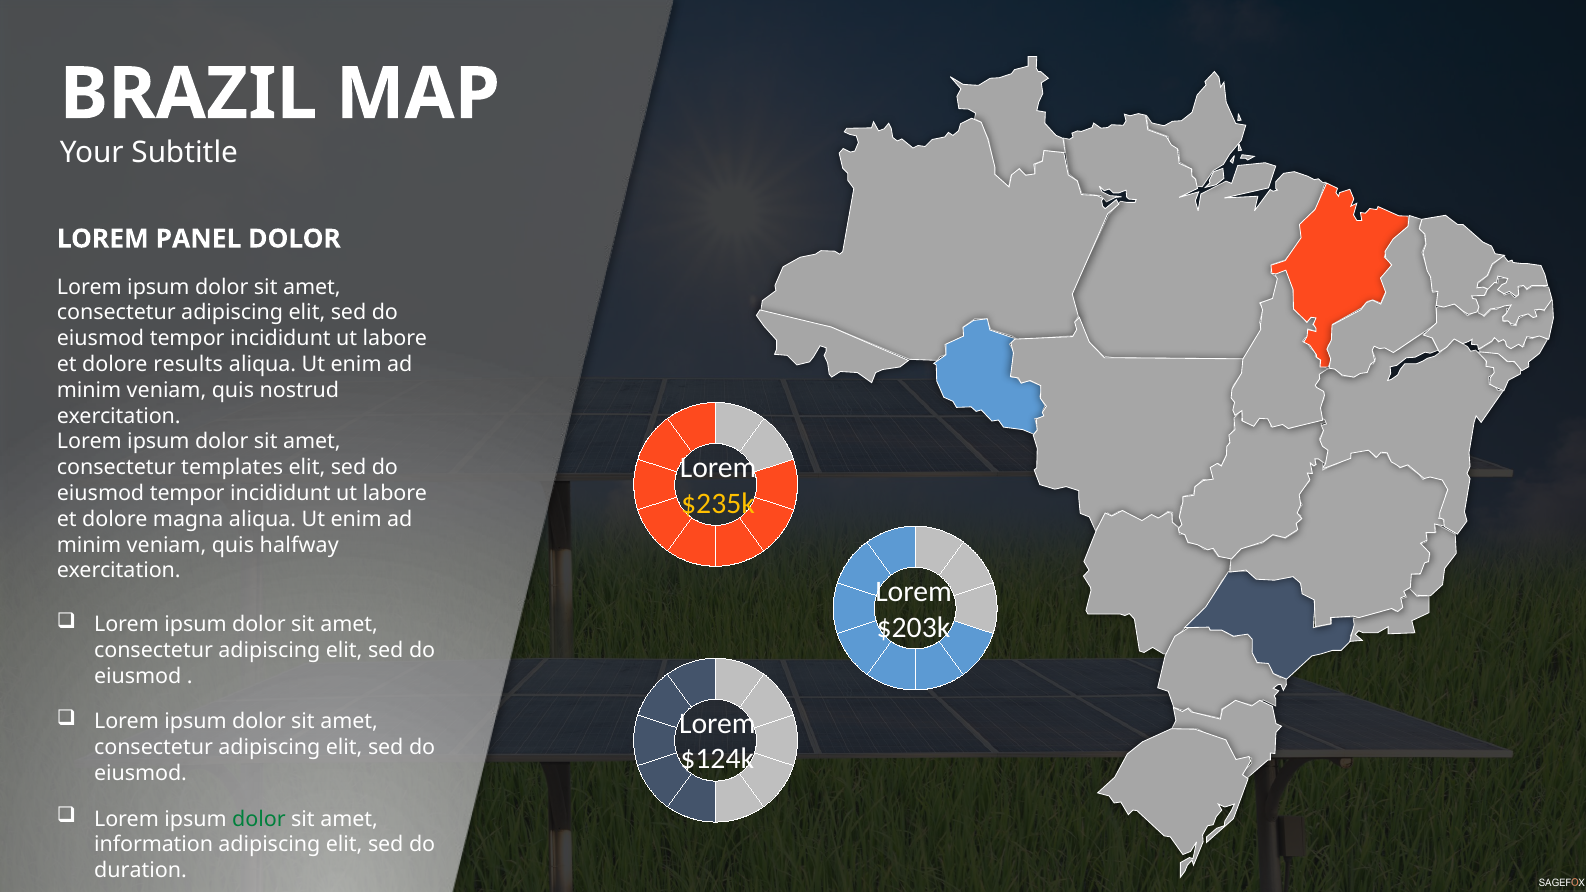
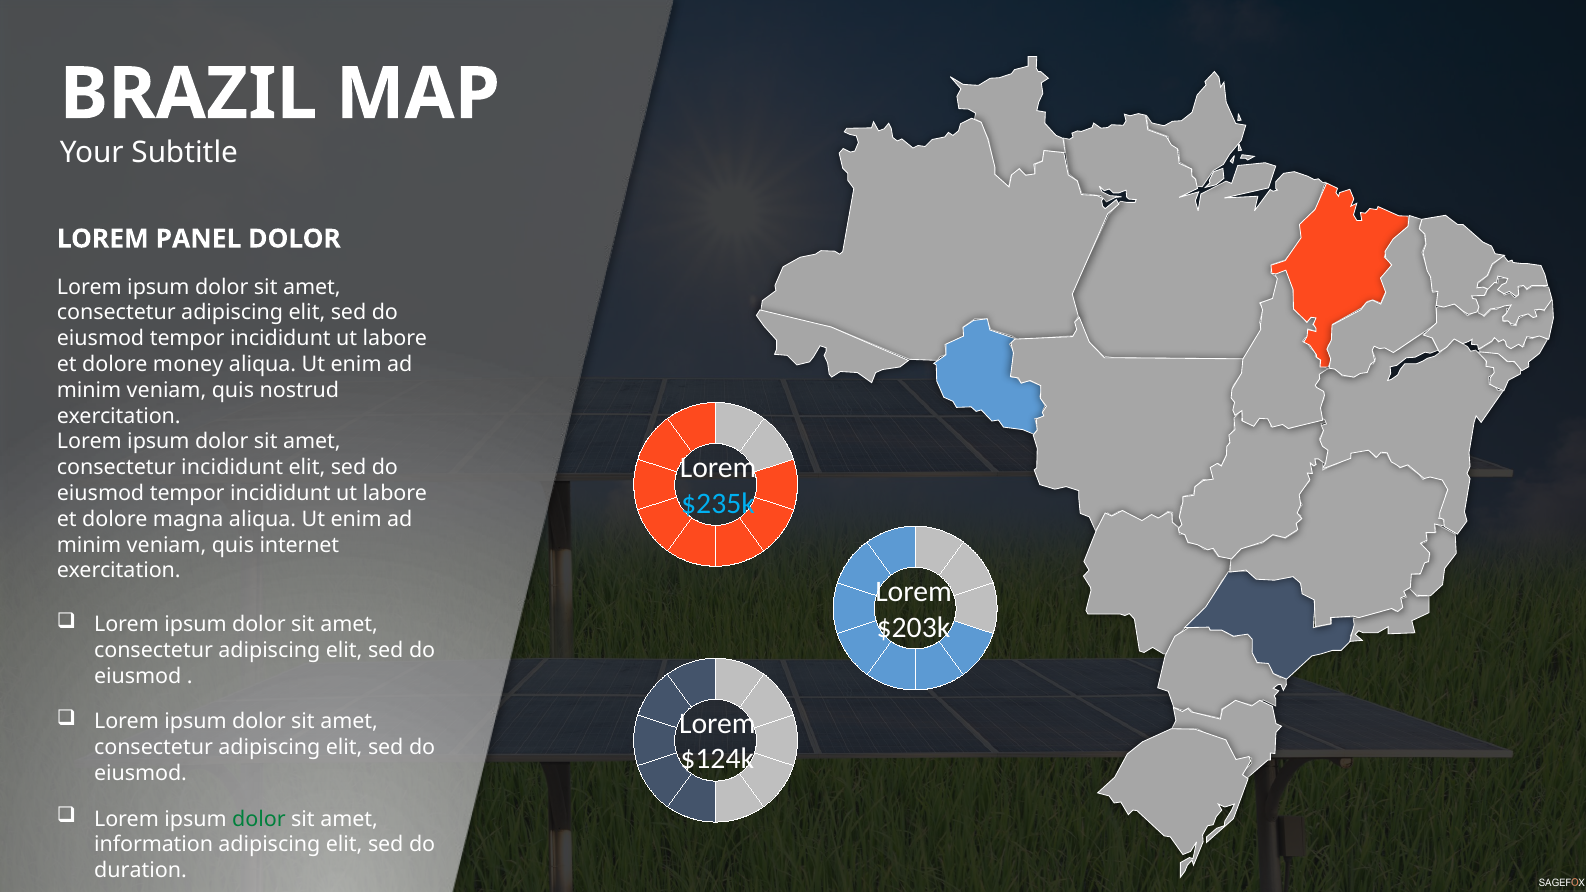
results: results -> money
consectetur templates: templates -> incididunt
$235k colour: yellow -> light blue
halfway: halfway -> internet
